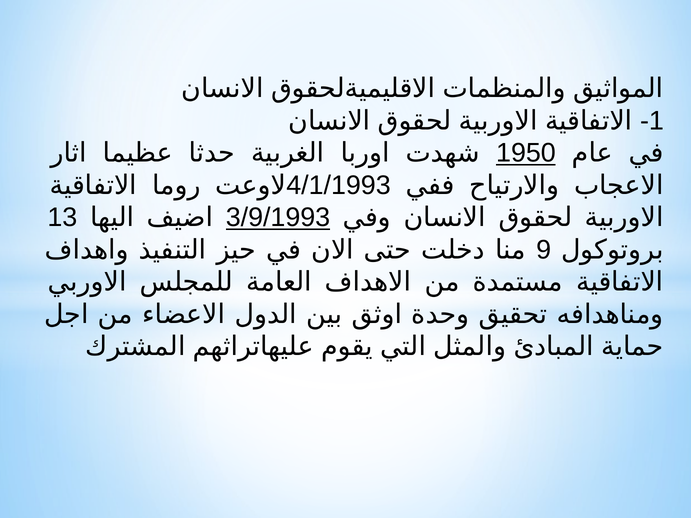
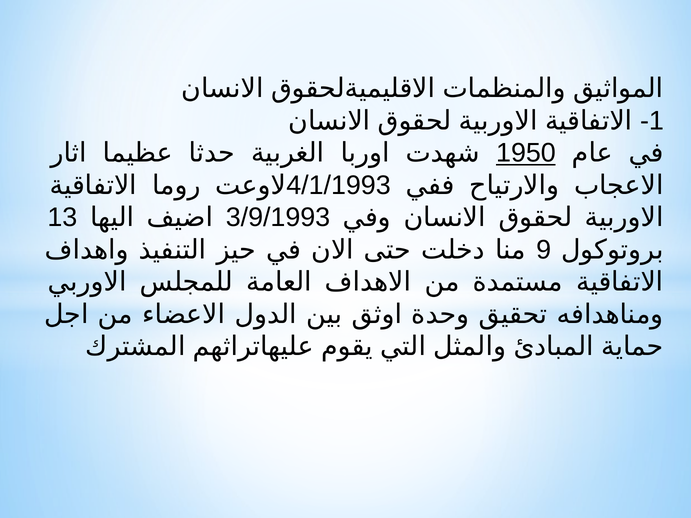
3/9/1993 underline: present -> none
